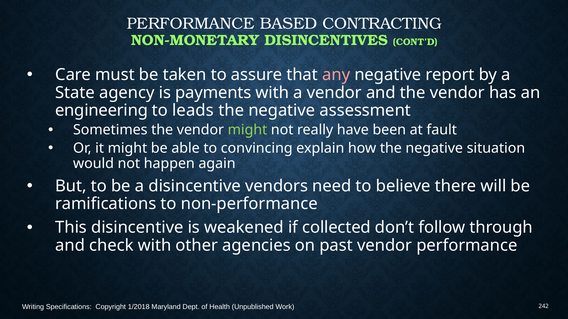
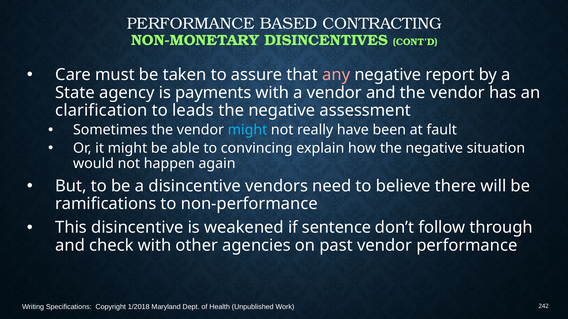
engineering: engineering -> clarification
might at (247, 130) colour: light green -> light blue
collected: collected -> sentence
